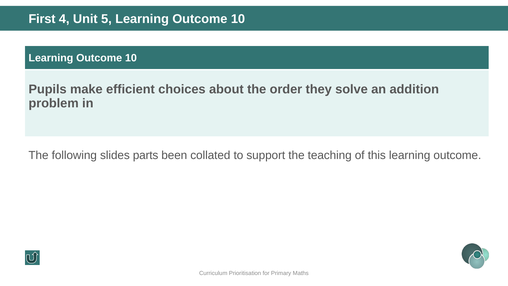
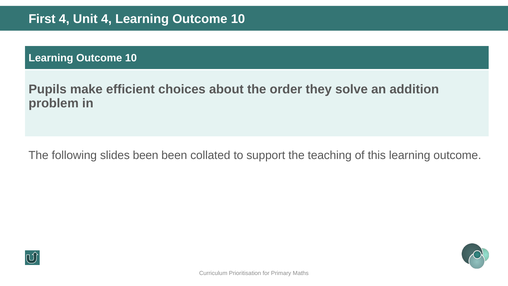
Unit 5: 5 -> 4
slides parts: parts -> been
